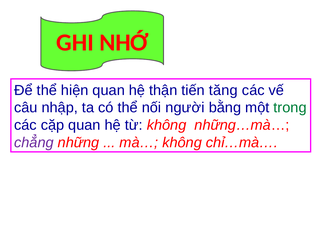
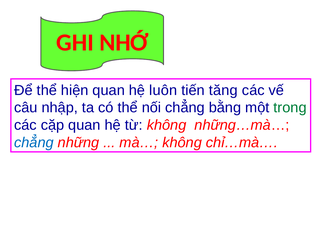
thận: thận -> luôn
nối người: người -> chẳng
chẳng at (34, 143) colour: purple -> blue
